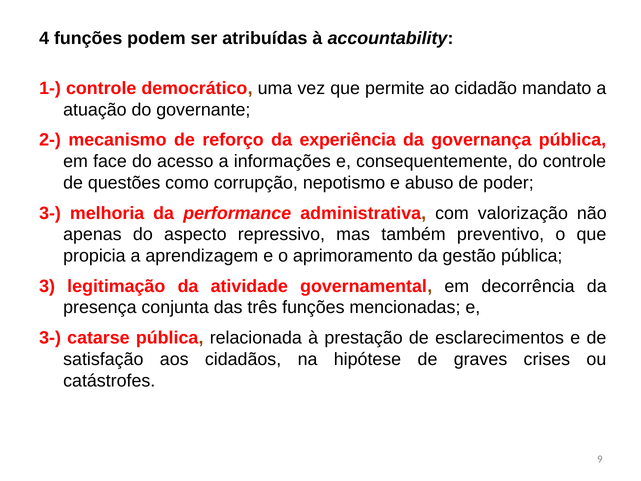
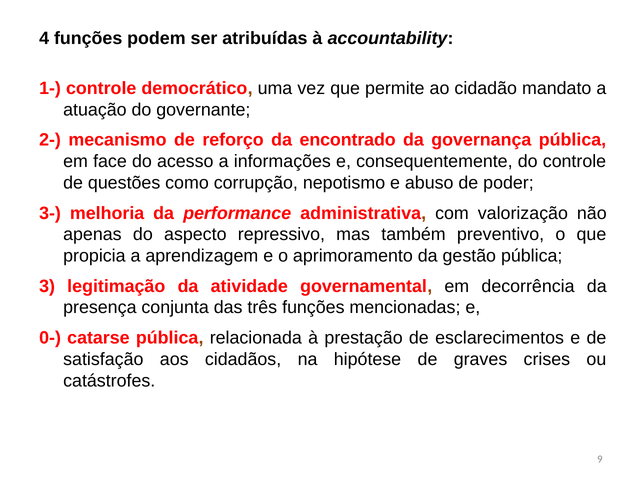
experiência: experiência -> encontrado
3- at (50, 338): 3- -> 0-
